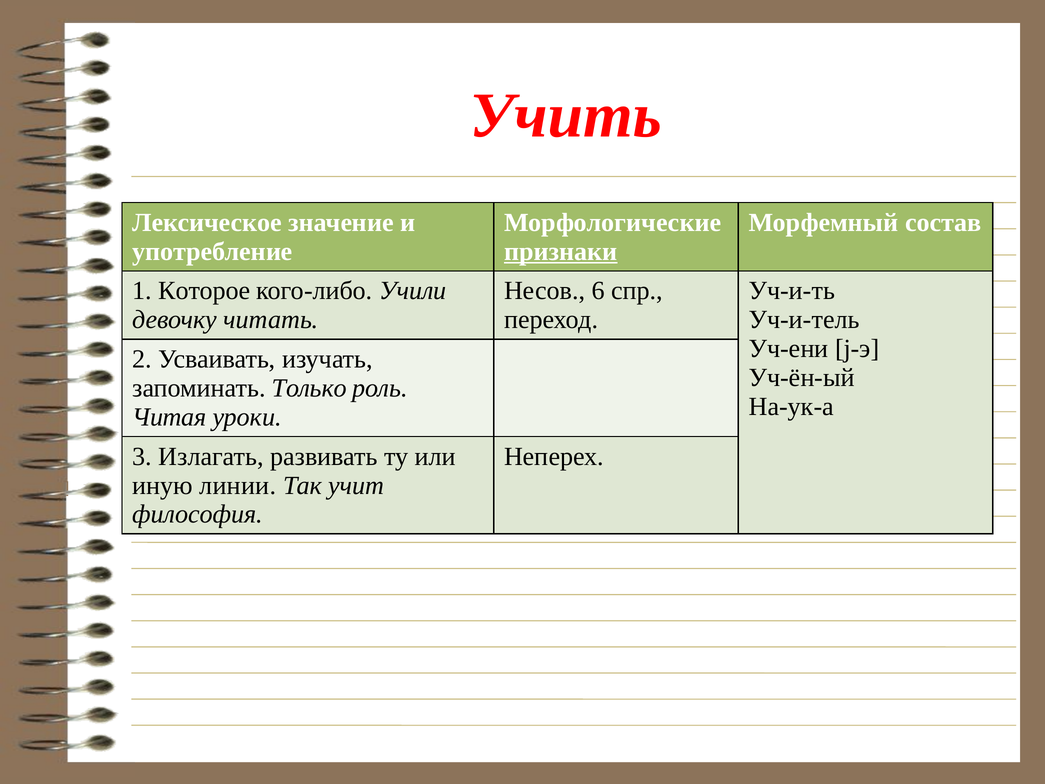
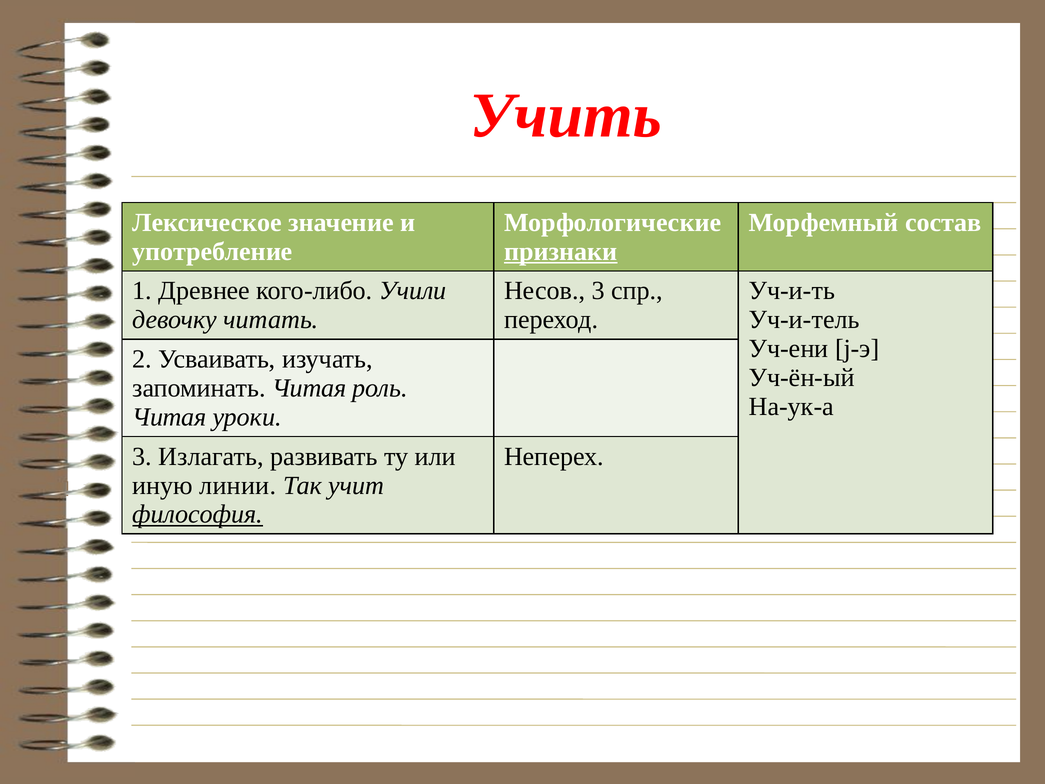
Которое: Которое -> Древнее
Несов 6: 6 -> 3
запоминать Только: Только -> Читая
философия underline: none -> present
